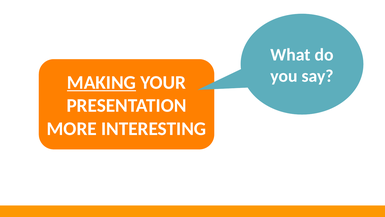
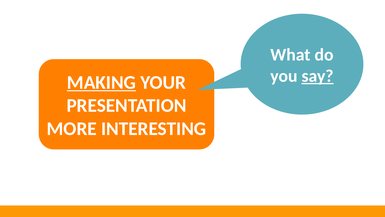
say underline: none -> present
